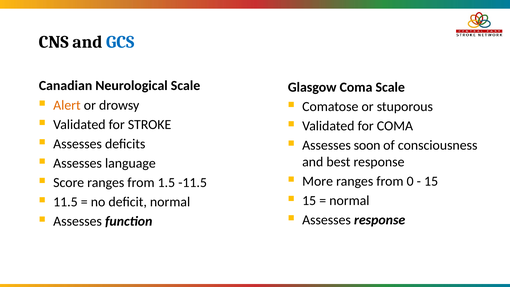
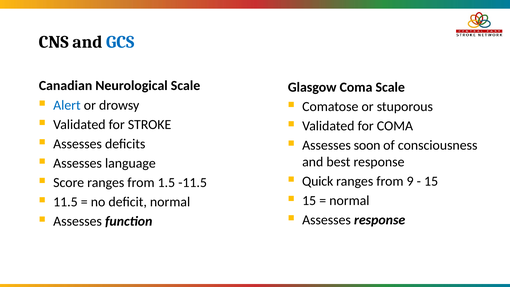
Alert colour: orange -> blue
More: More -> Quick
0: 0 -> 9
